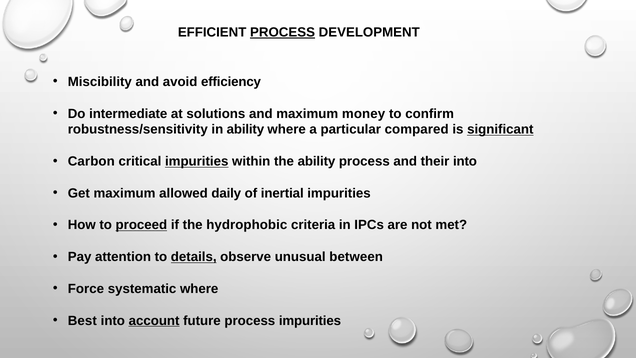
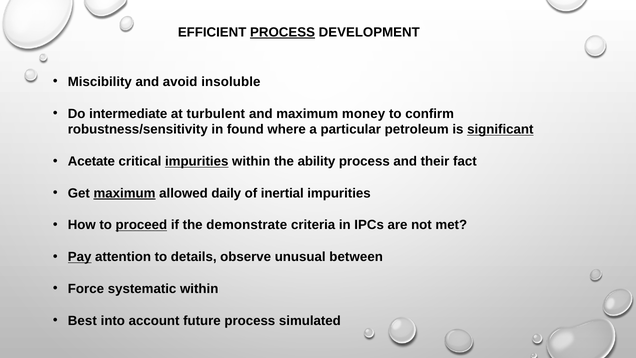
efficiency: efficiency -> insoluble
solutions: solutions -> turbulent
in ability: ability -> found
compared: compared -> petroleum
Carbon: Carbon -> Acetate
their into: into -> fact
maximum at (124, 193) underline: none -> present
hydrophobic: hydrophobic -> demonstrate
Pay underline: none -> present
details underline: present -> none
systematic where: where -> within
account underline: present -> none
process impurities: impurities -> simulated
